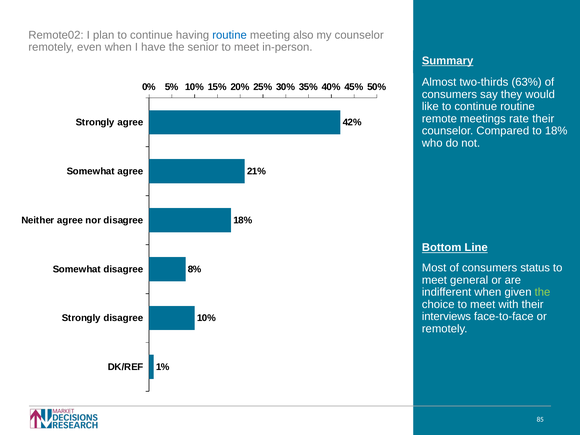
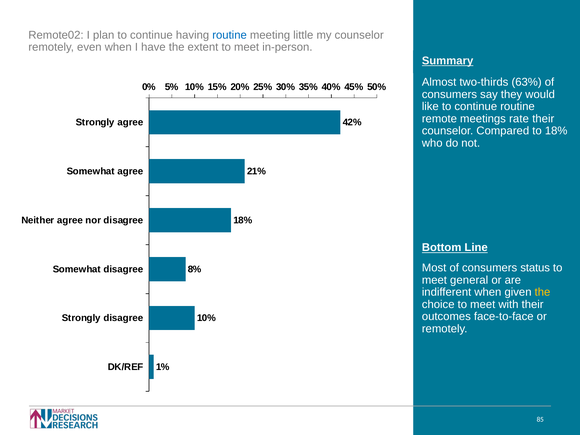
also: also -> little
senior: senior -> extent
the at (542, 292) colour: light green -> yellow
interviews: interviews -> outcomes
